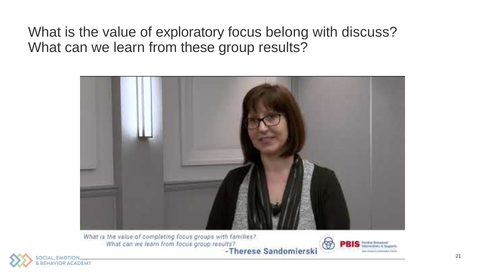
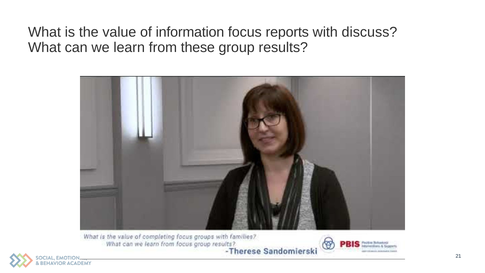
exploratory: exploratory -> information
belong: belong -> reports
